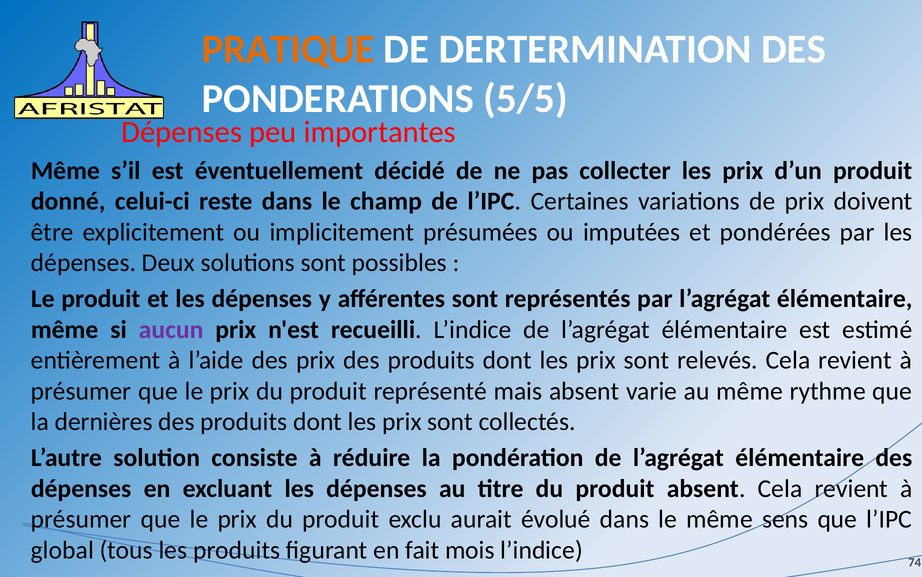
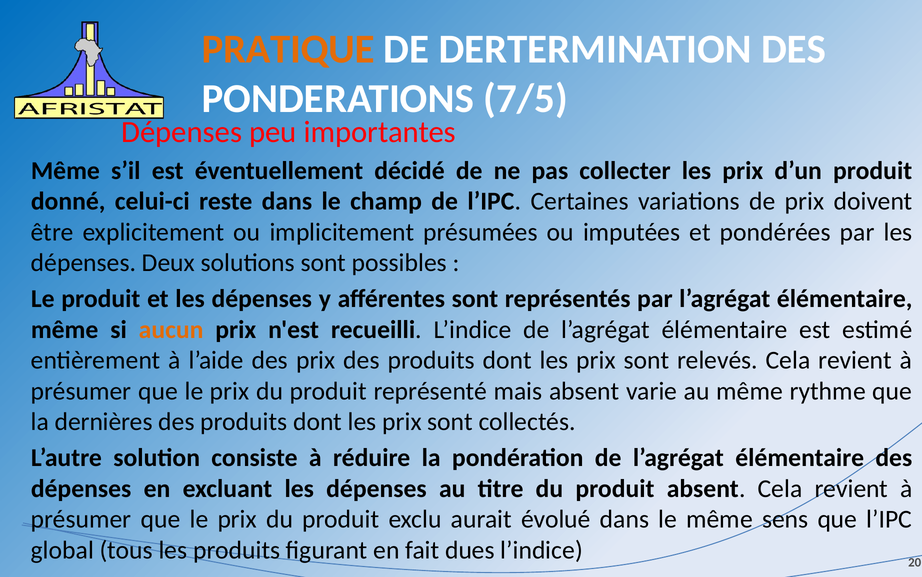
5/5: 5/5 -> 7/5
aucun colour: purple -> orange
mois: mois -> dues
74: 74 -> 20
